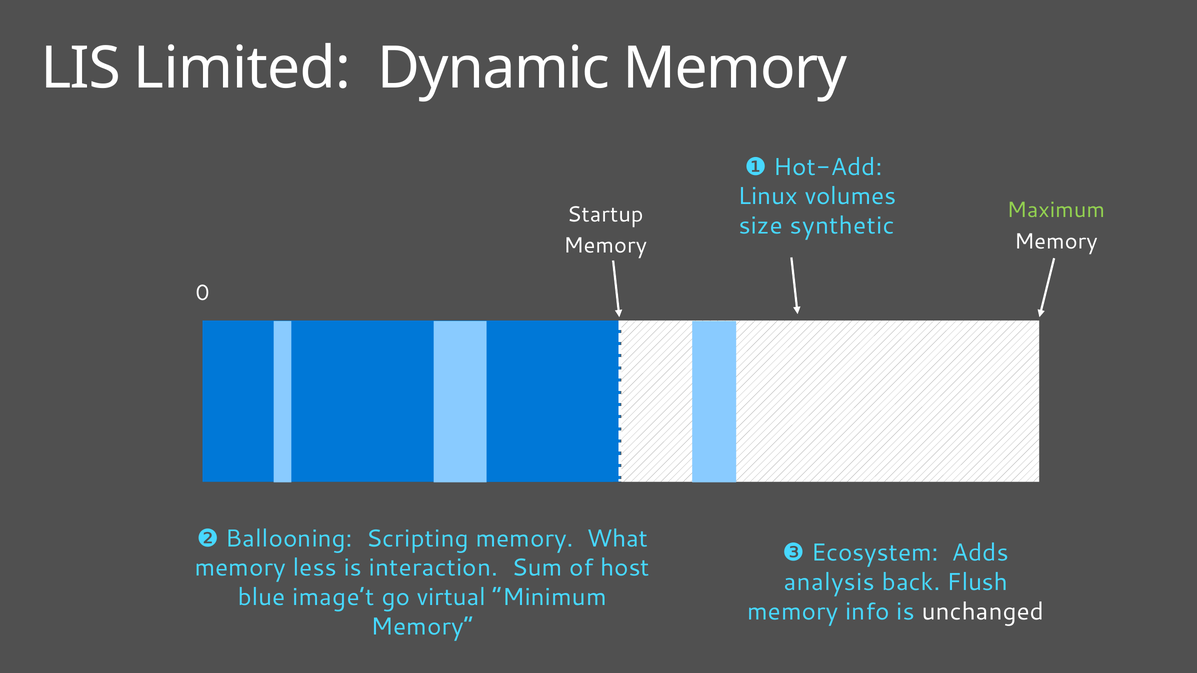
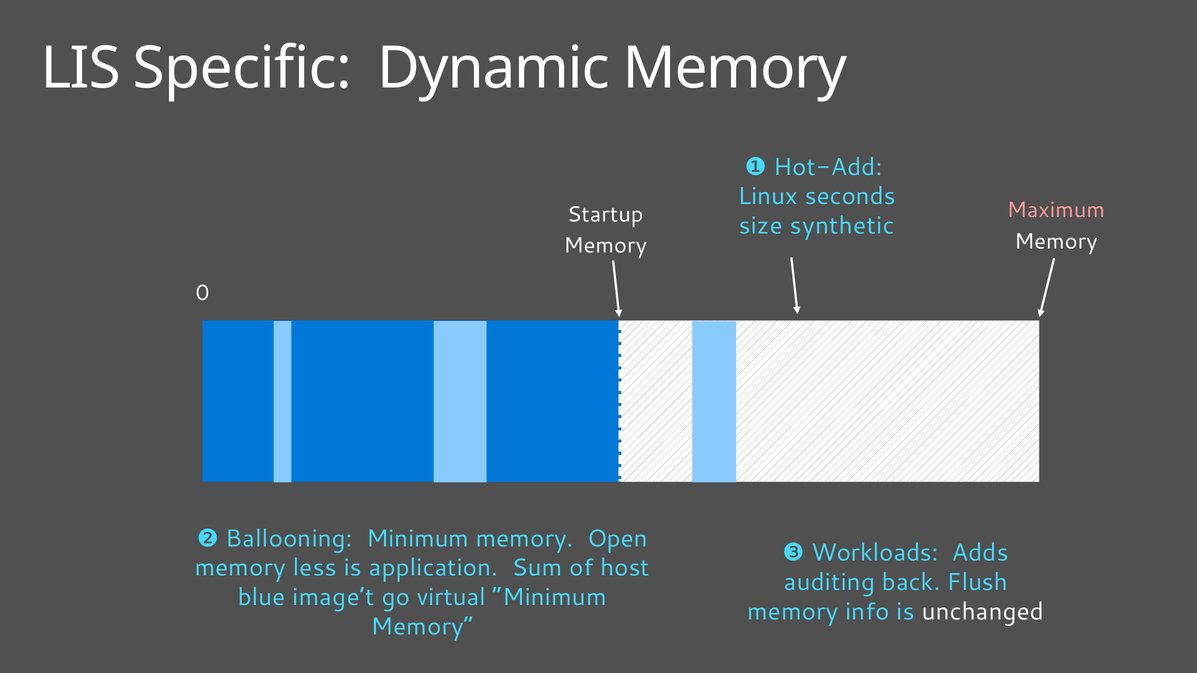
Limited: Limited -> Specific
volumes: volumes -> seconds
Maximum colour: light green -> pink
Ballooning Scripting: Scripting -> Minimum
What: What -> Open
Ecosystem: Ecosystem -> Workloads
interaction: interaction -> application
analysis: analysis -> auditing
